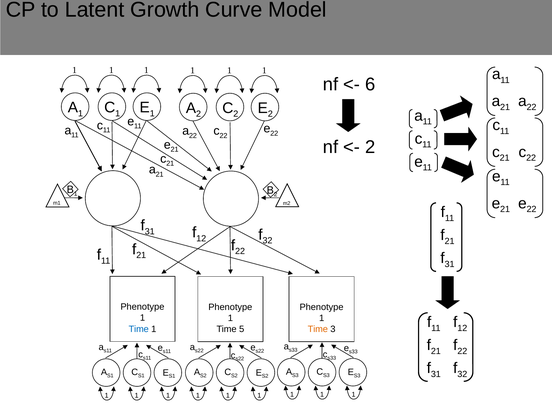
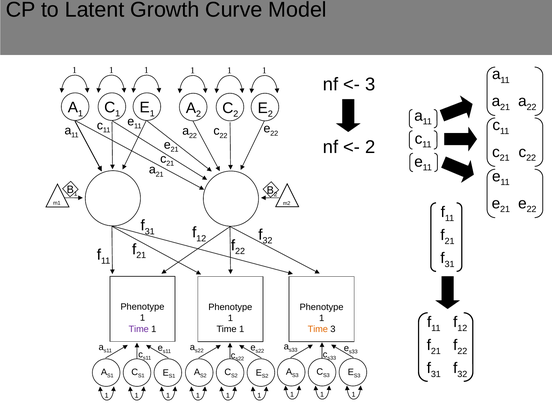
6 at (370, 85): 6 -> 3
Time at (139, 329) colour: blue -> purple
5 at (242, 329): 5 -> 1
